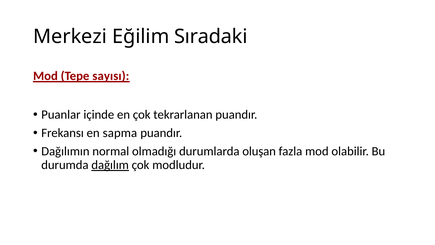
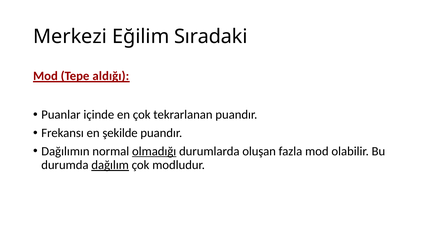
sayısı: sayısı -> aldığı
sapma: sapma -> şekilde
olmadığı underline: none -> present
